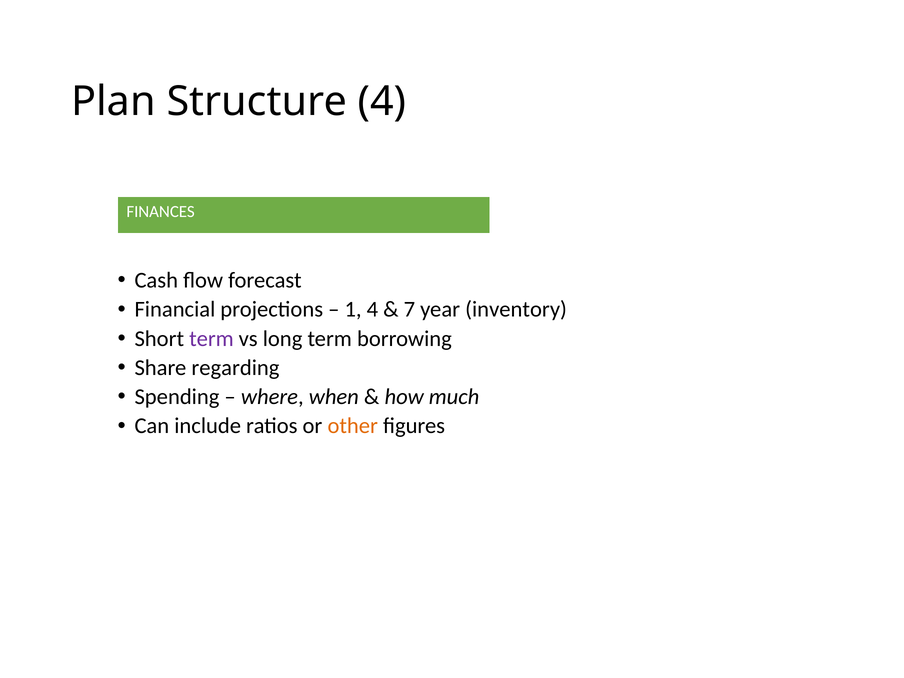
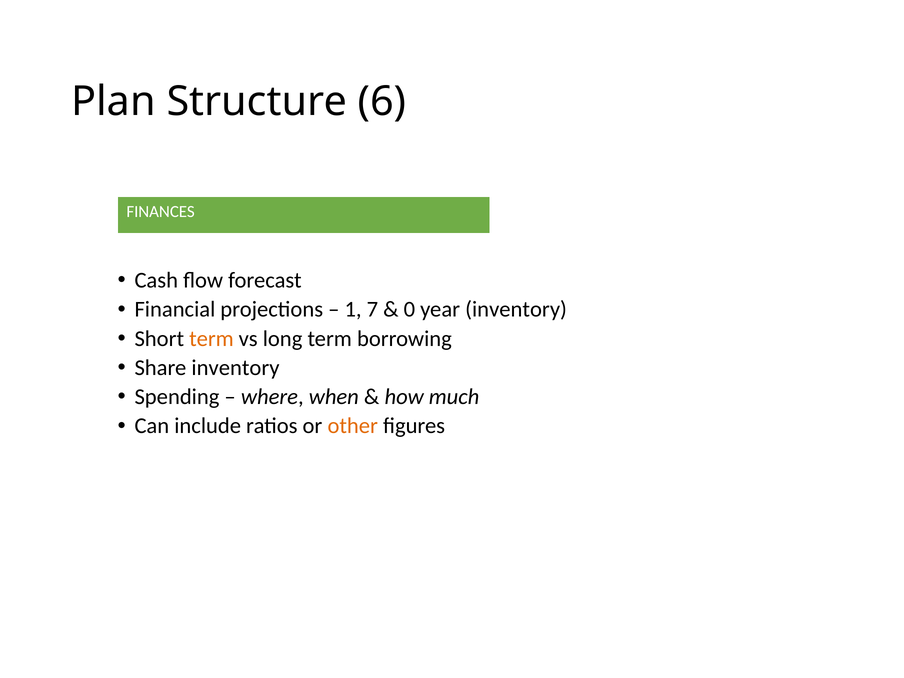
Structure 4: 4 -> 6
1 4: 4 -> 7
7: 7 -> 0
term at (211, 339) colour: purple -> orange
Share regarding: regarding -> inventory
